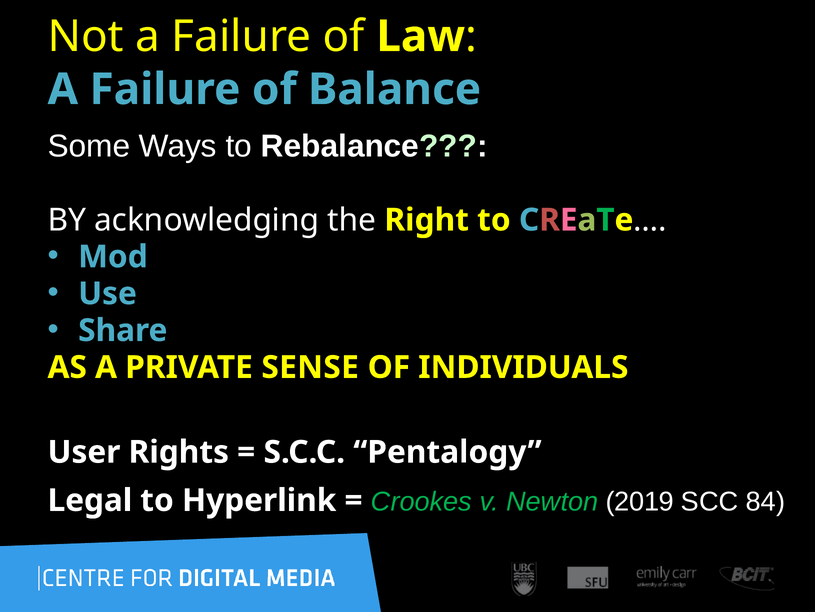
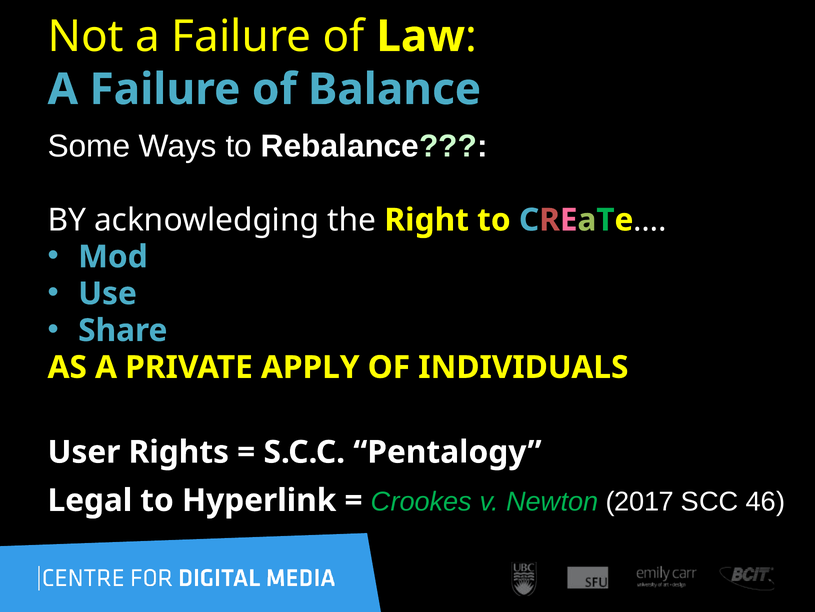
SENSE: SENSE -> APPLY
2019: 2019 -> 2017
84: 84 -> 46
